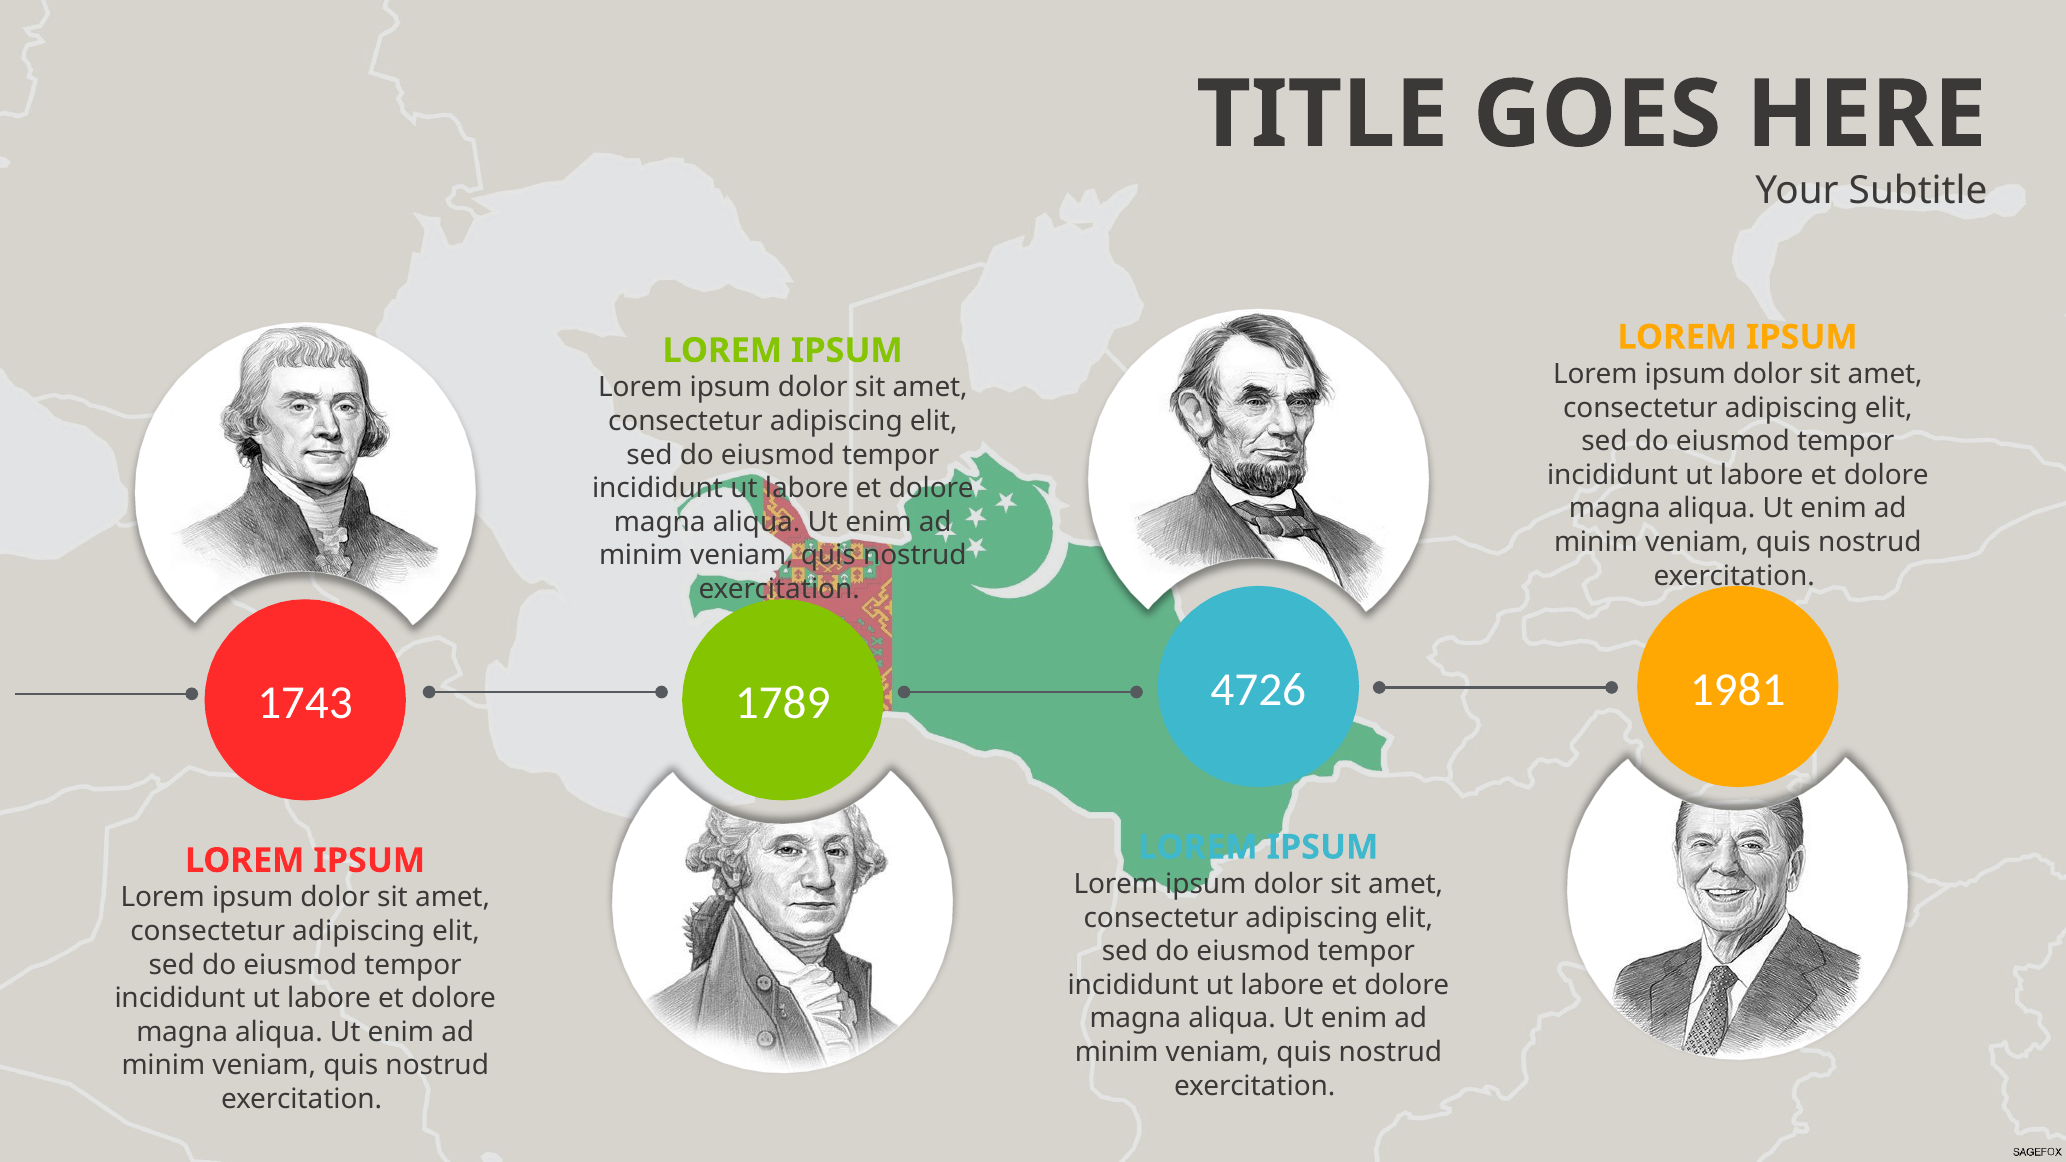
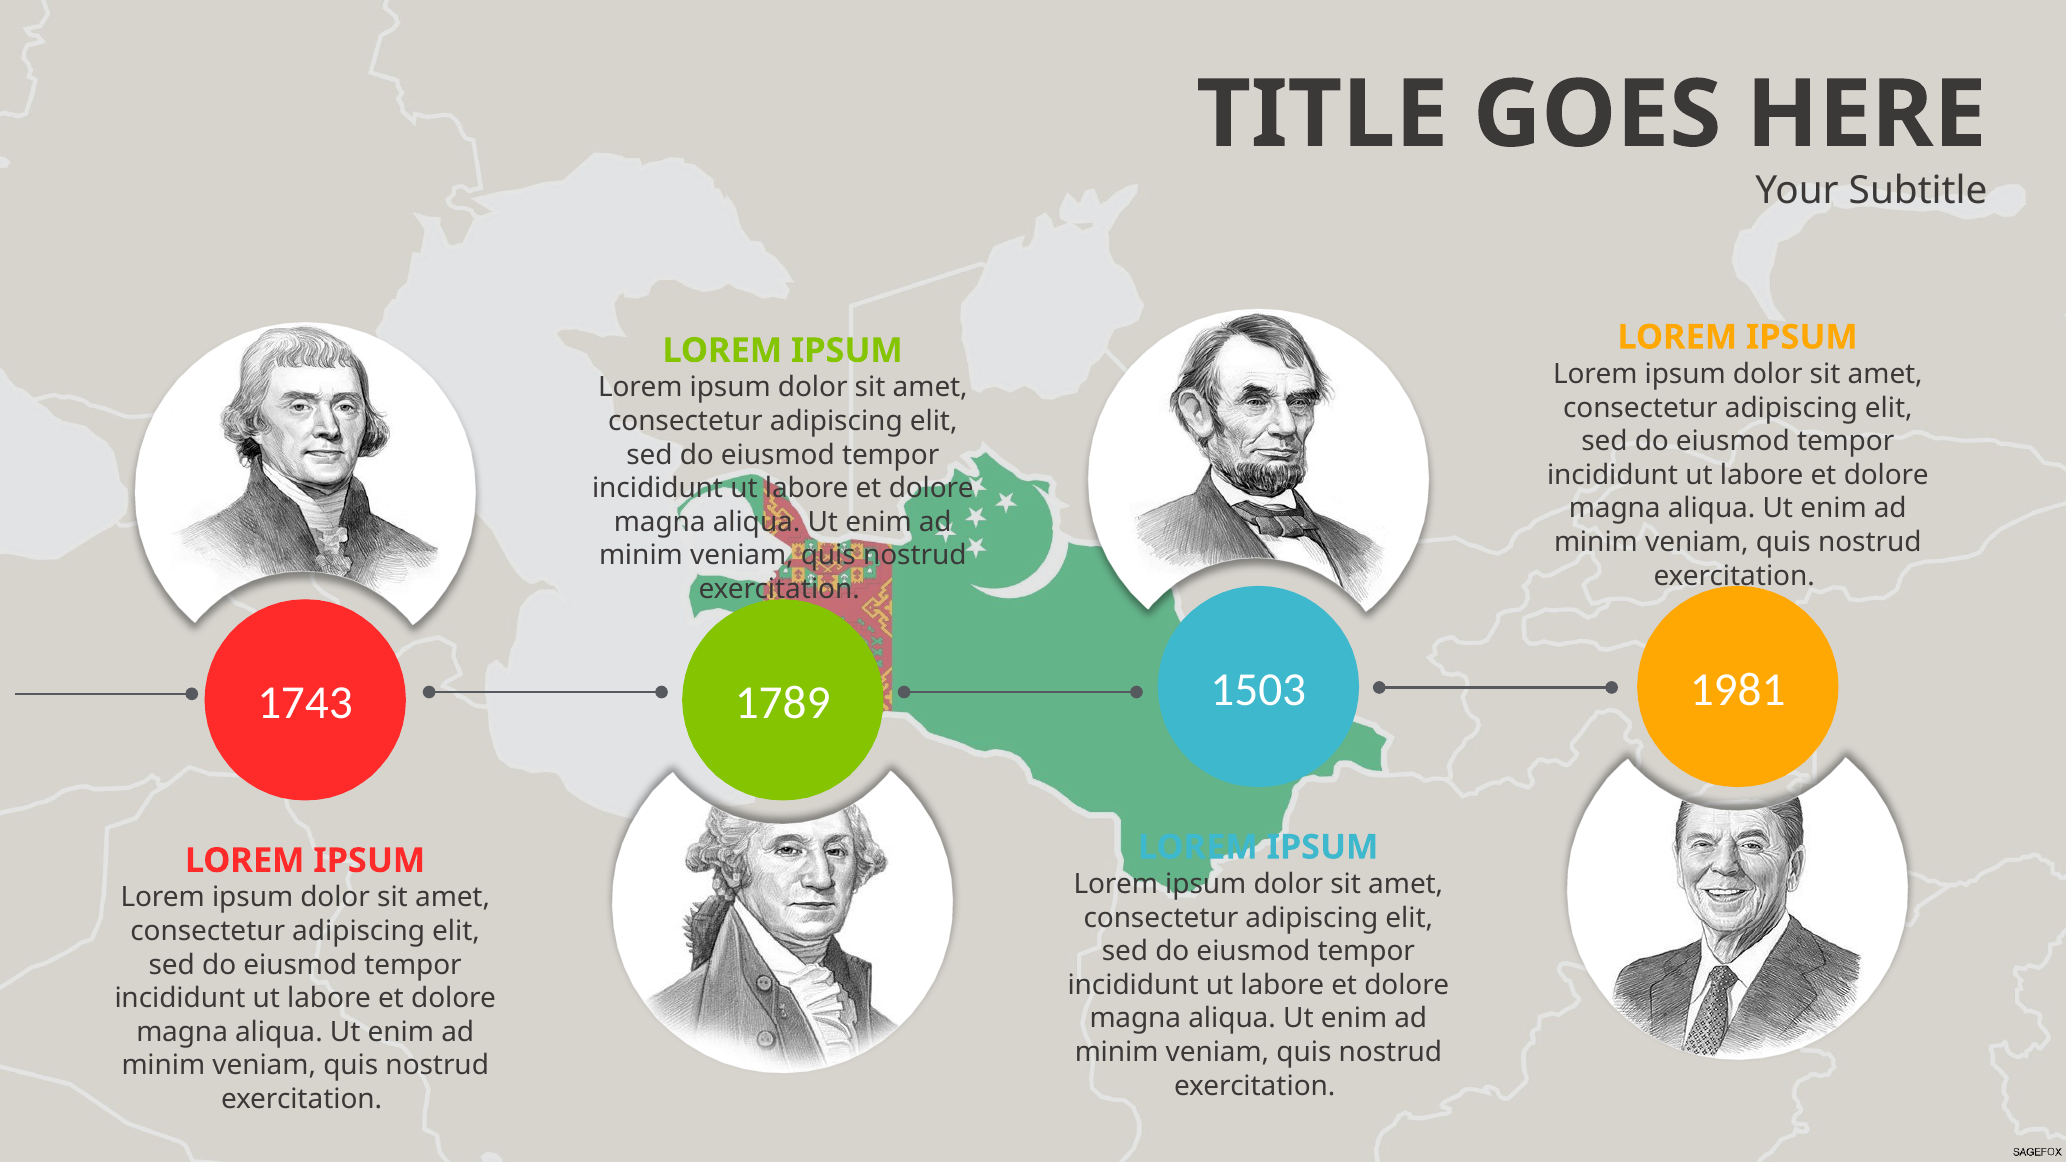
4726: 4726 -> 1503
